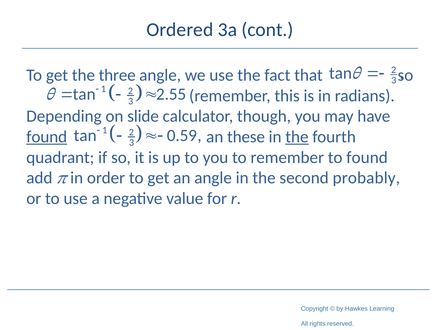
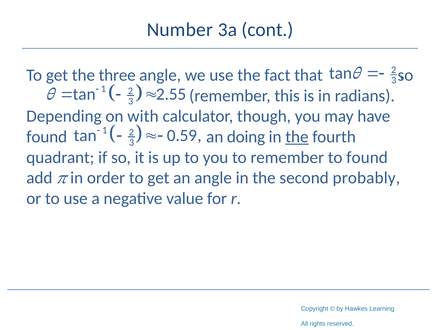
Ordered: Ordered -> Number
slide: slide -> with
found at (47, 137) underline: present -> none
these: these -> doing
